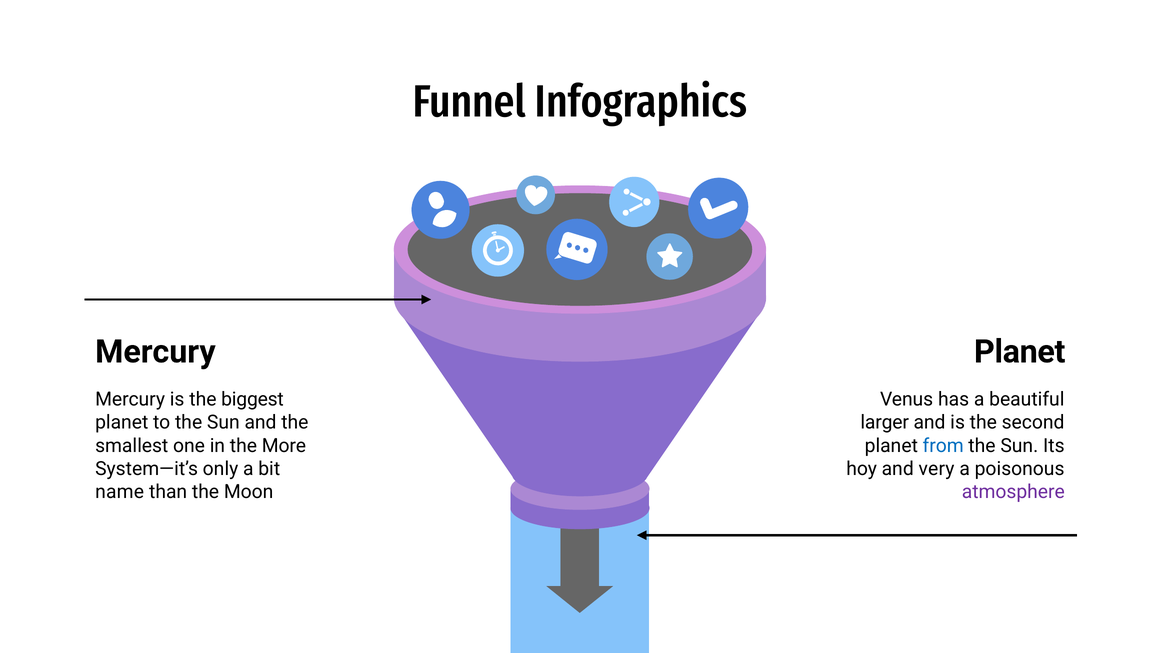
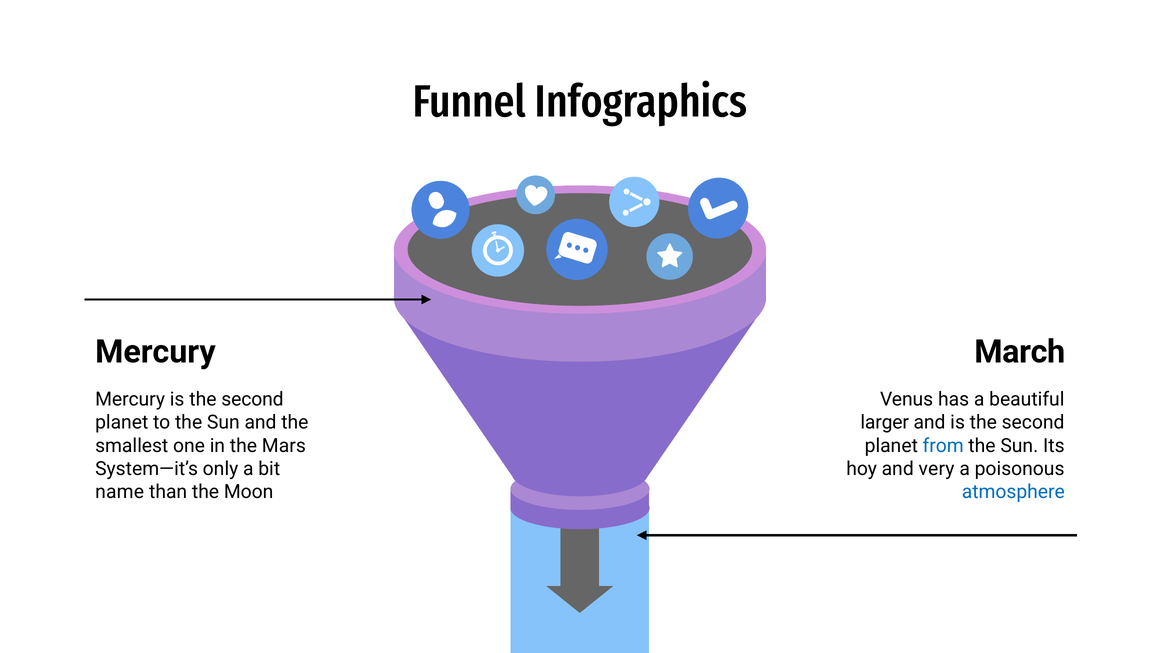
Mercury Planet: Planet -> March
Mercury is the biggest: biggest -> second
More: More -> Mars
atmosphere colour: purple -> blue
